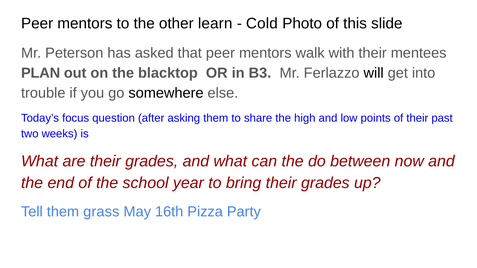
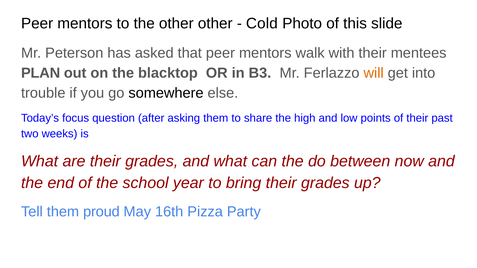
other learn: learn -> other
will colour: black -> orange
grass: grass -> proud
